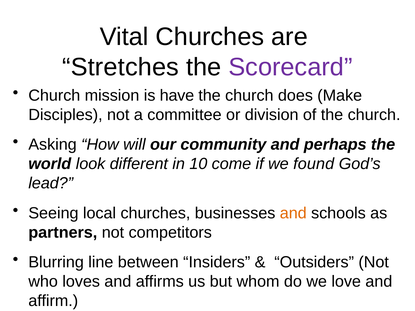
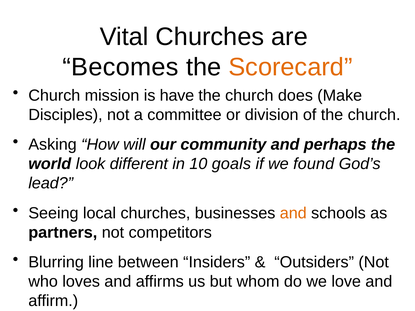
Stretches: Stretches -> Becomes
Scorecard colour: purple -> orange
come: come -> goals
